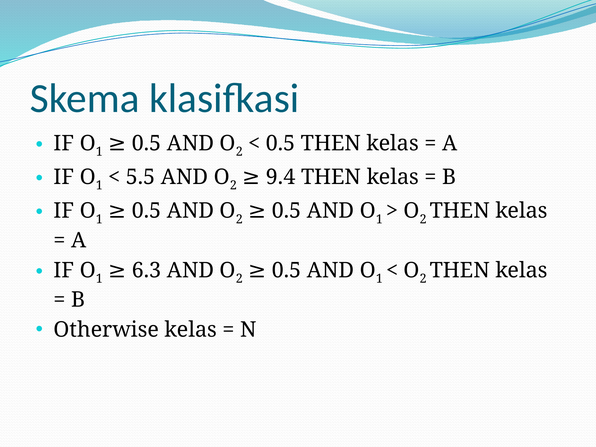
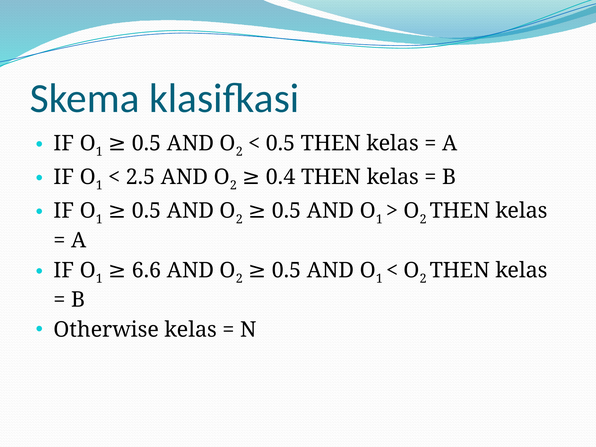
5.5: 5.5 -> 2.5
9.4: 9.4 -> 0.4
6.3: 6.3 -> 6.6
